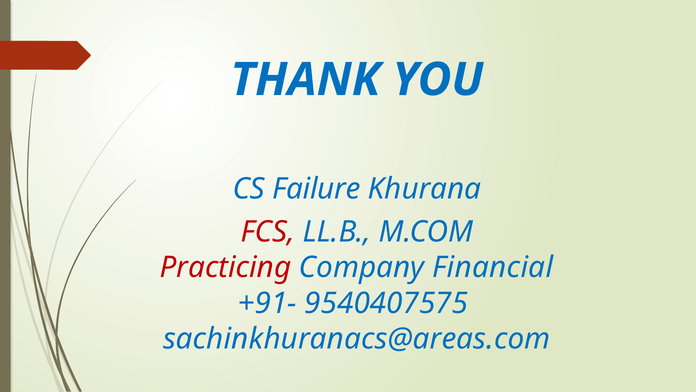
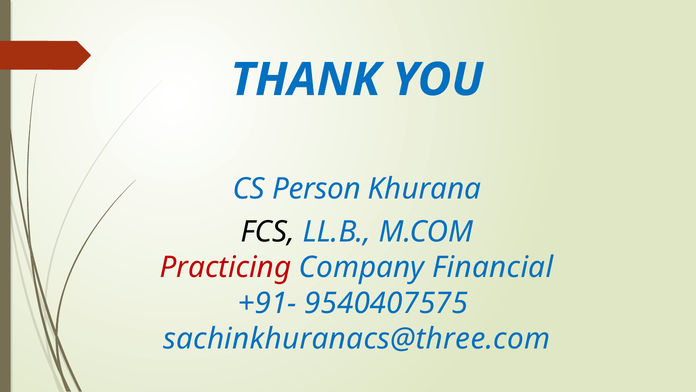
Failure: Failure -> Person
FCS colour: red -> black
sachinkhuranacs@areas.com: sachinkhuranacs@areas.com -> sachinkhuranacs@three.com
